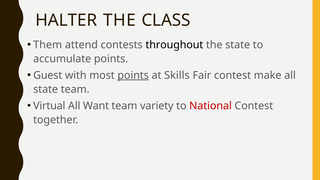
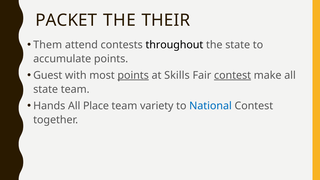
HALTER: HALTER -> PACKET
CLASS: CLASS -> THEIR
contest at (233, 75) underline: none -> present
Virtual: Virtual -> Hands
Want: Want -> Place
National colour: red -> blue
